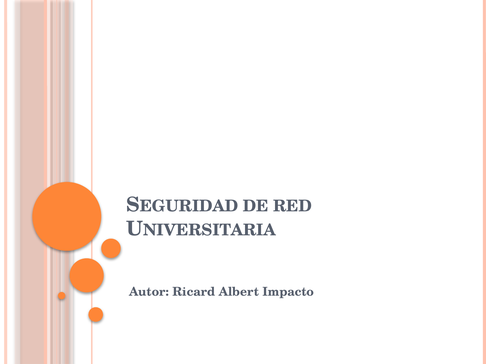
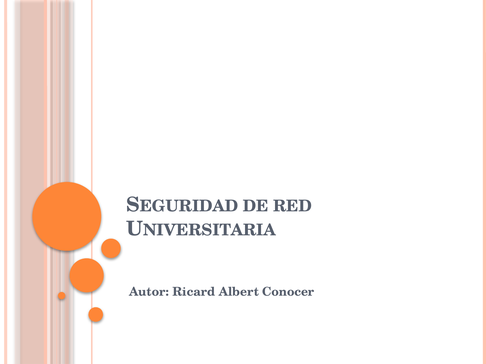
Impacto: Impacto -> Conocer
